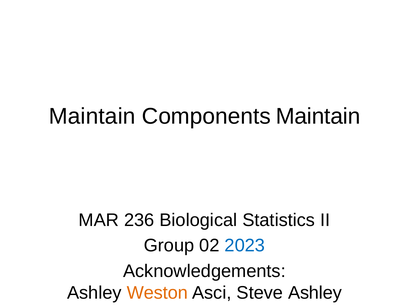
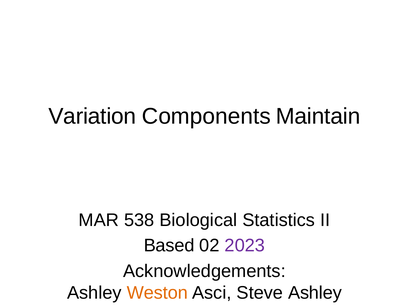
Maintain at (92, 116): Maintain -> Variation
236: 236 -> 538
Group: Group -> Based
2023 colour: blue -> purple
